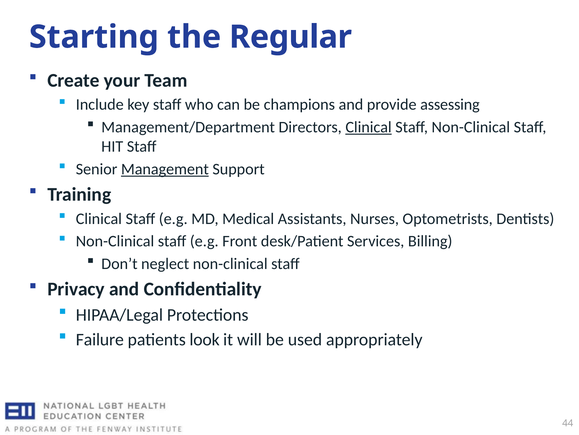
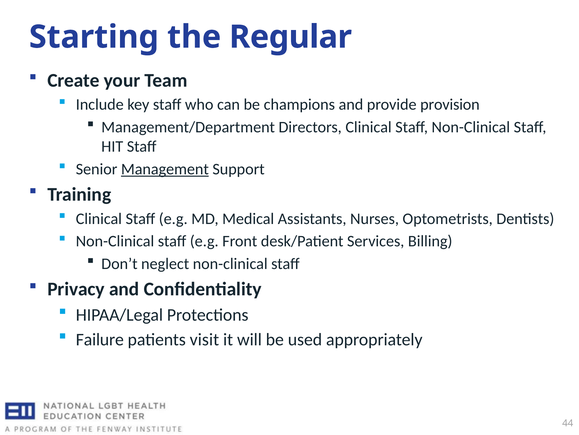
assessing: assessing -> provision
Clinical at (369, 127) underline: present -> none
look: look -> visit
